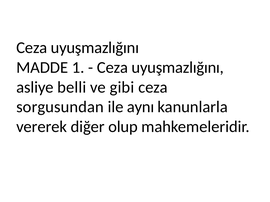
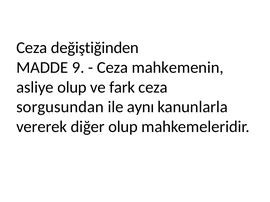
uyuşmazlığını at (95, 48): uyuşmazlığını -> değiştiğinden
1: 1 -> 9
uyuşmazlığını at (178, 68): uyuşmazlığını -> mahkemenin
asliye belli: belli -> olup
gibi: gibi -> fark
